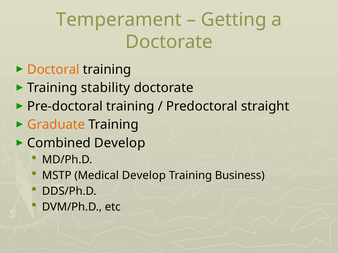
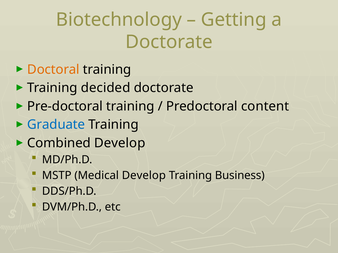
Temperament: Temperament -> Biotechnology
stability: stability -> decided
straight: straight -> content
Graduate colour: orange -> blue
